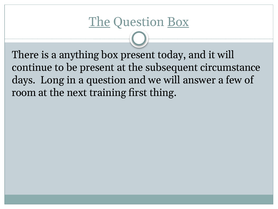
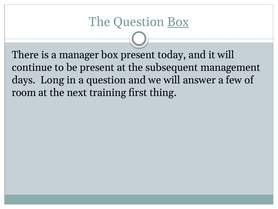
The at (100, 22) underline: present -> none
anything: anything -> manager
circumstance: circumstance -> management
